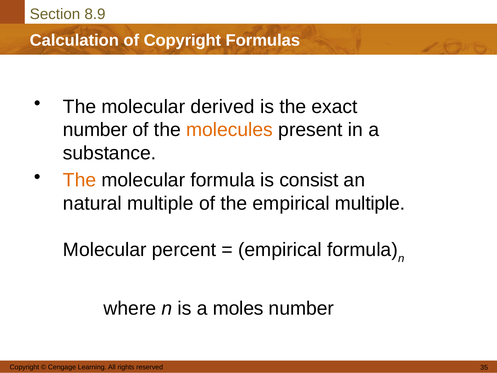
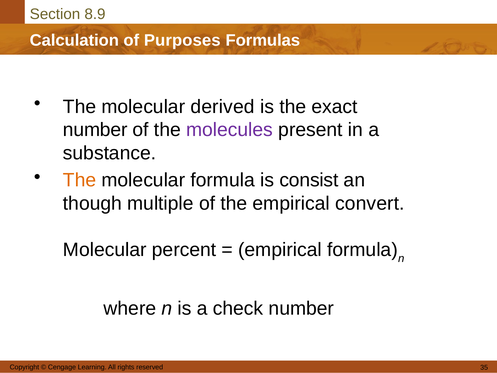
of Copyright: Copyright -> Purposes
molecules colour: orange -> purple
natural: natural -> though
empirical multiple: multiple -> convert
moles: moles -> check
